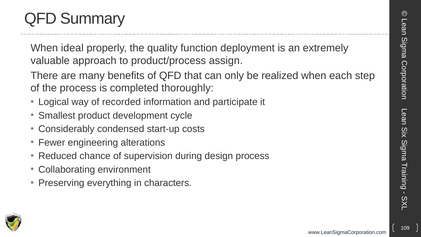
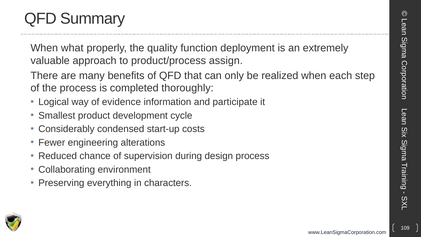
ideal: ideal -> what
recorded: recorded -> evidence
